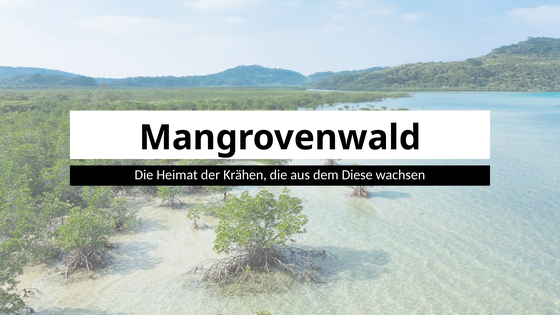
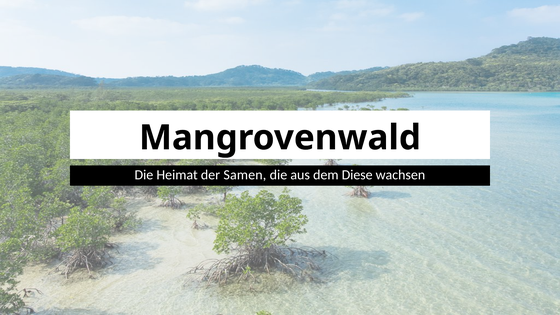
Krähen: Krähen -> Samen
